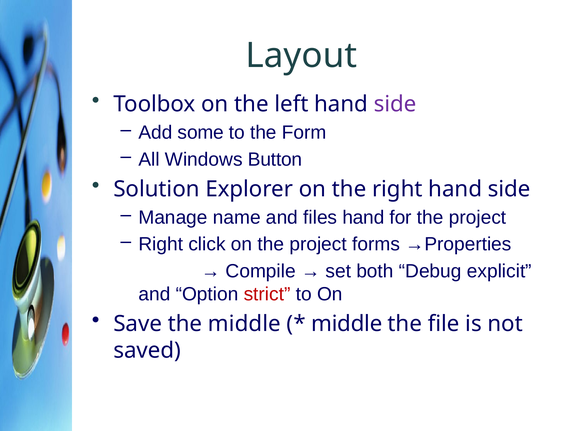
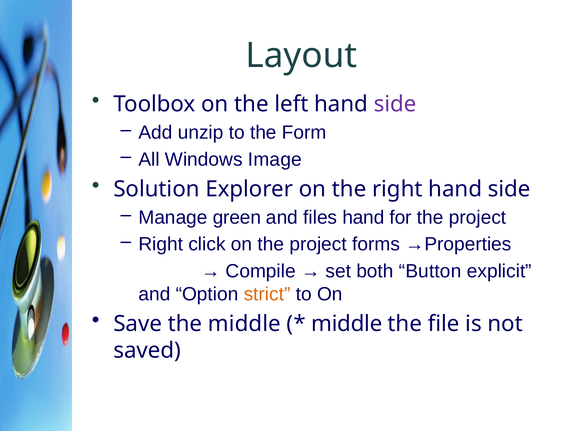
some: some -> unzip
Button: Button -> Image
name: name -> green
Debug: Debug -> Button
strict colour: red -> orange
